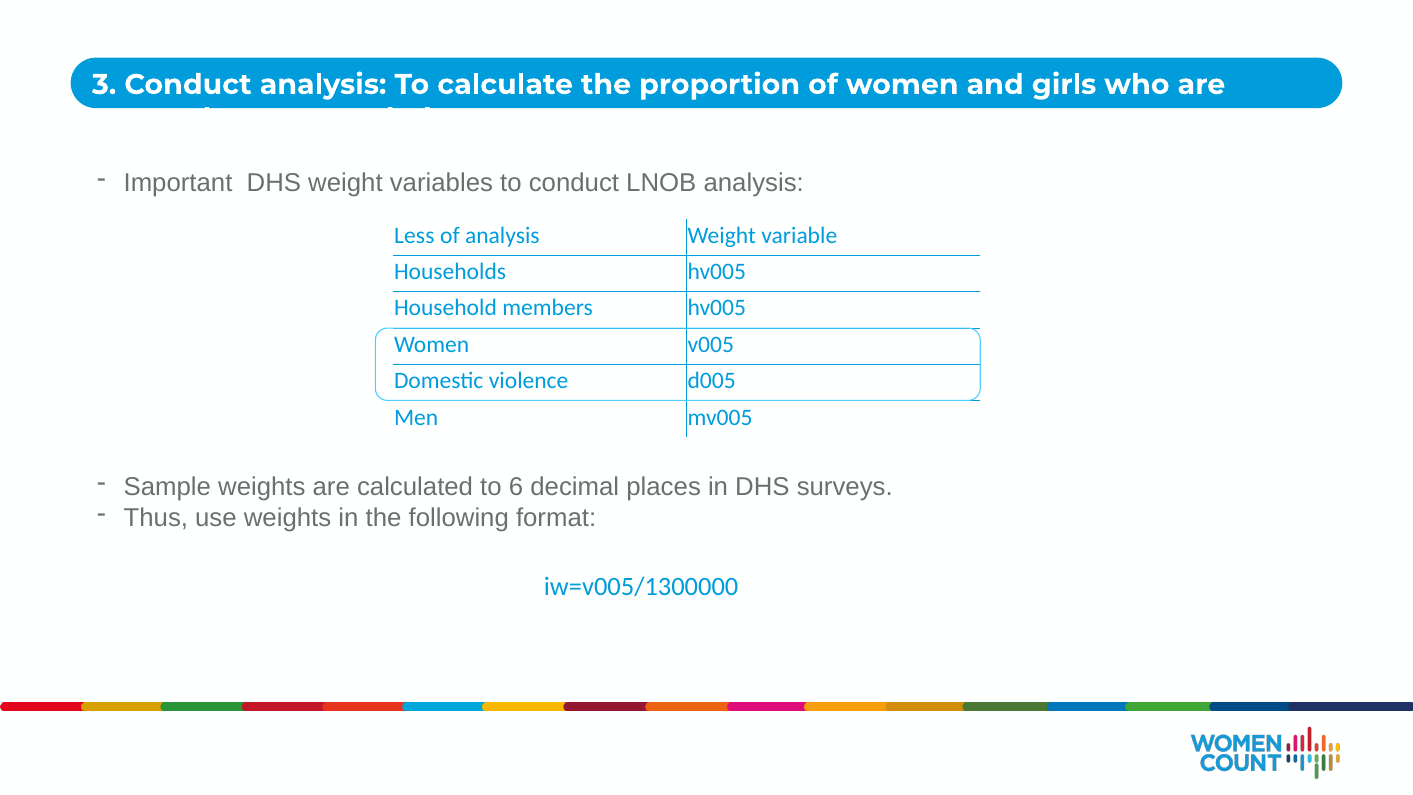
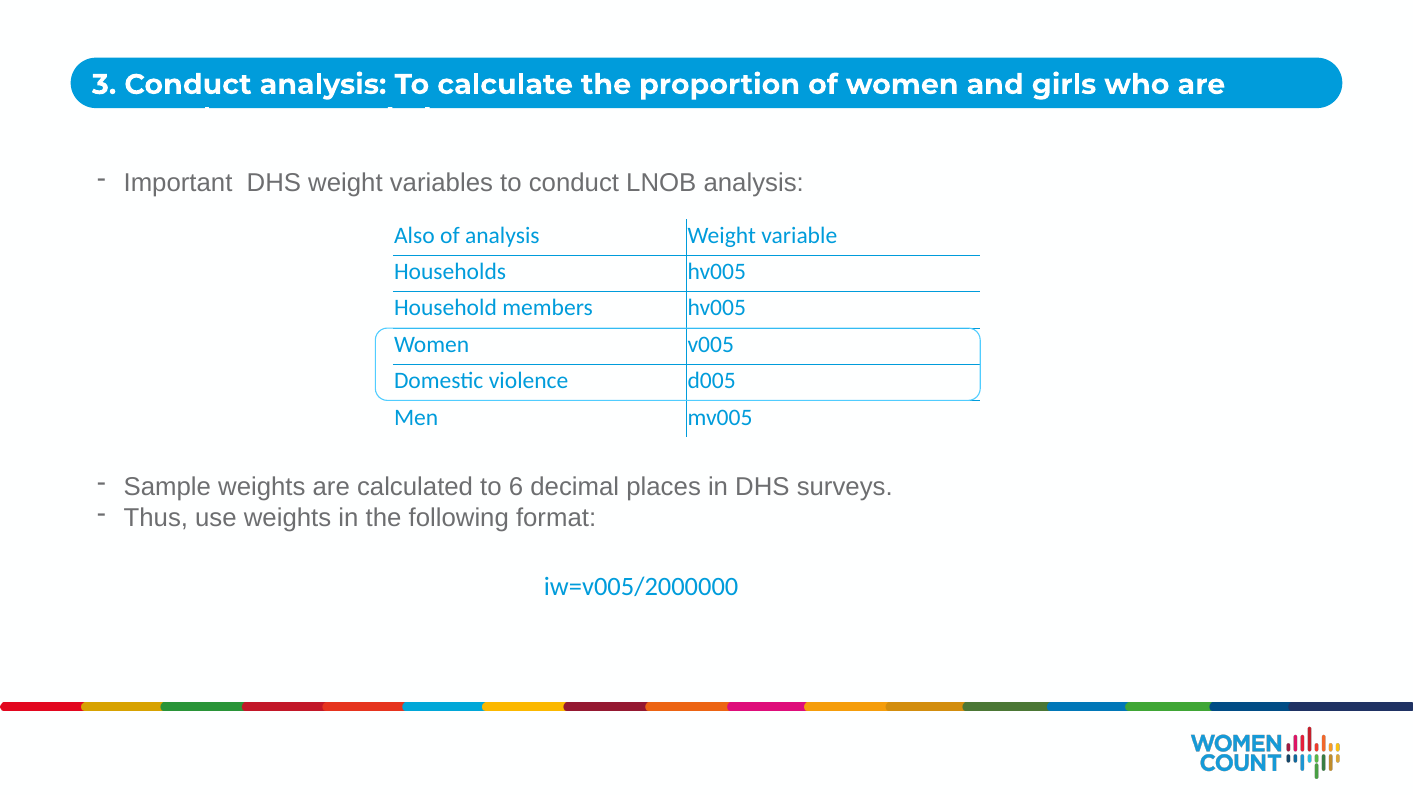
Less: Less -> Also
iw=v005/1300000: iw=v005/1300000 -> iw=v005/2000000
